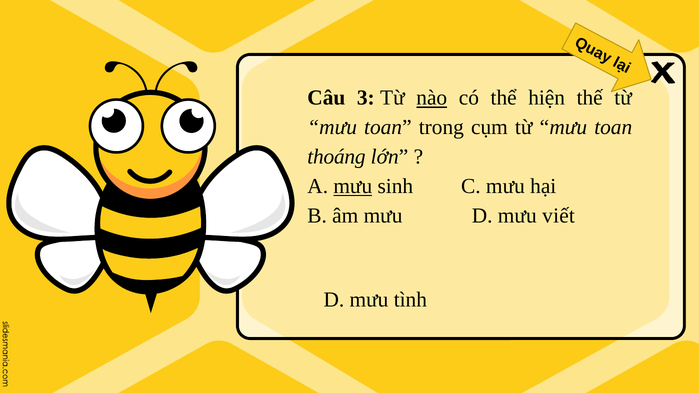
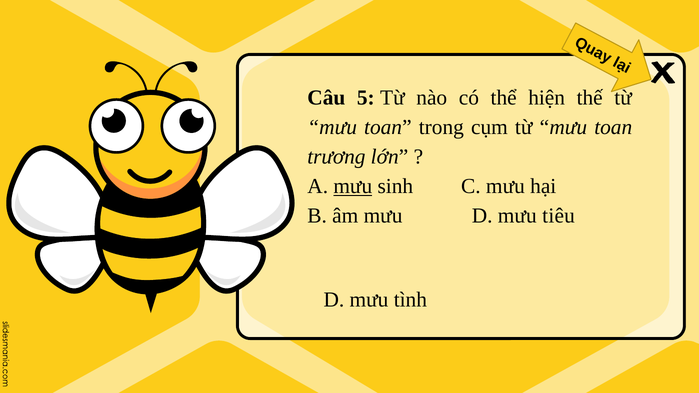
3: 3 -> 5
nào underline: present -> none
thoáng: thoáng -> trương
viết: viết -> tiêu
